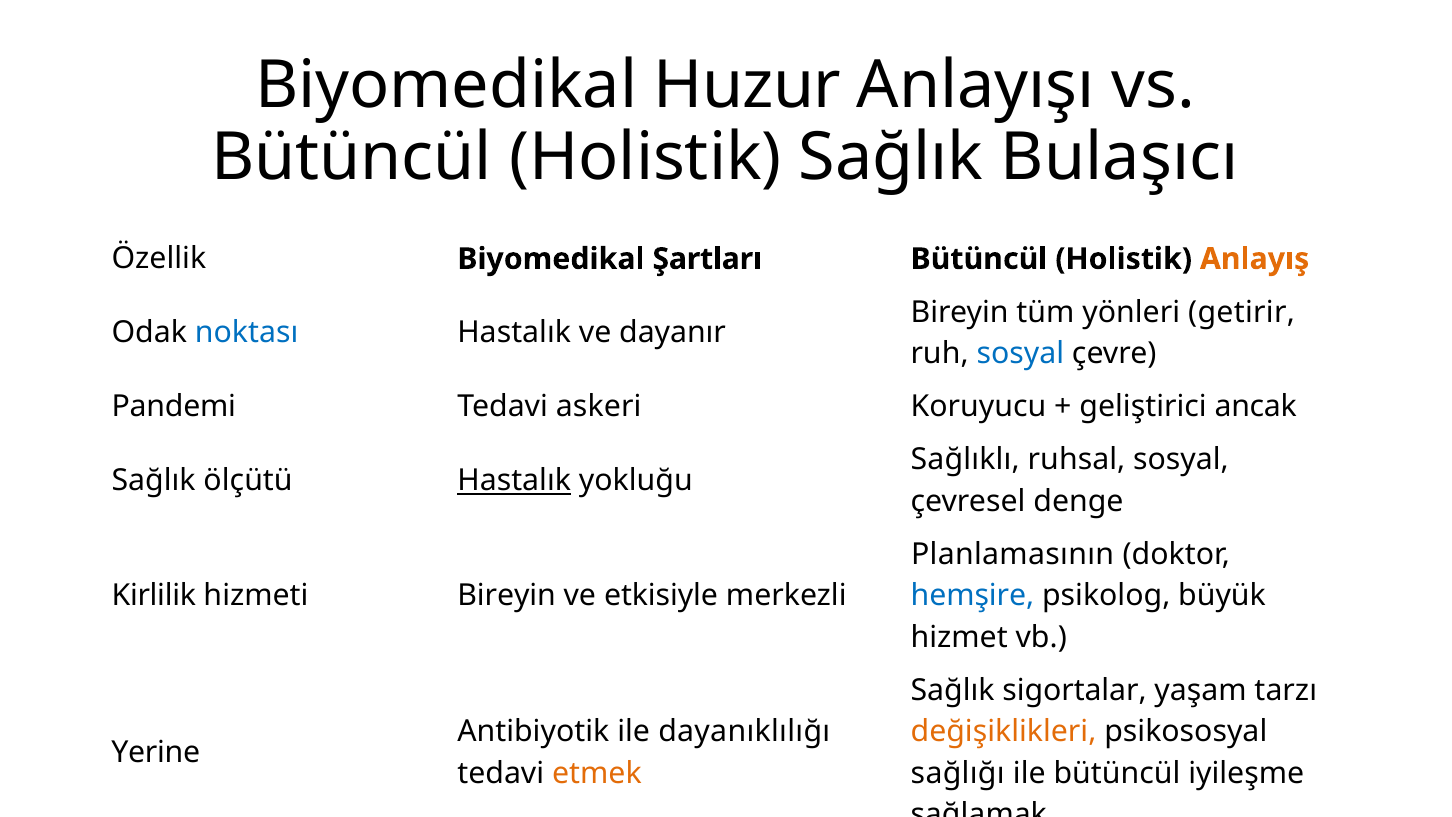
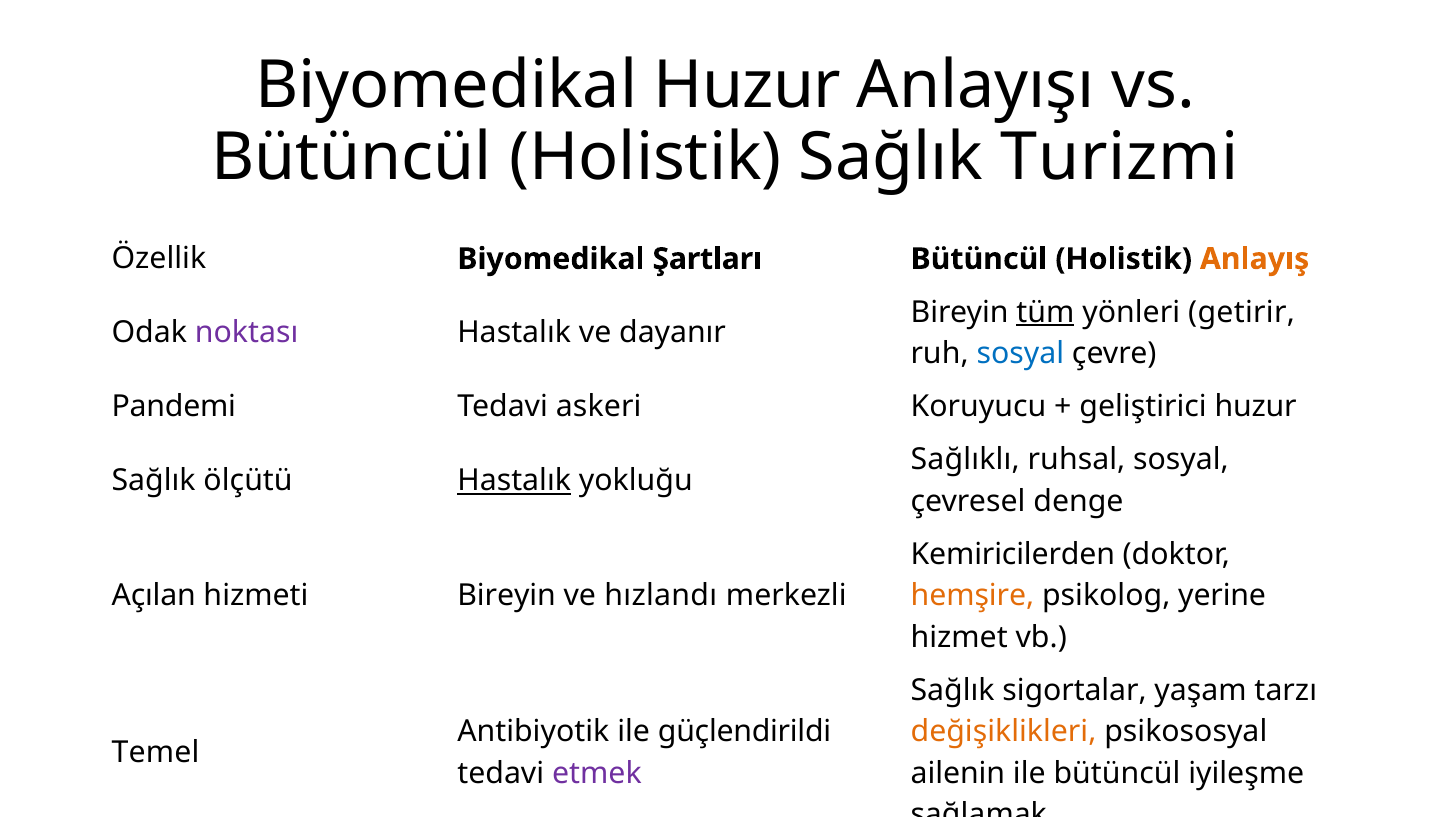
Bulaşıcı: Bulaşıcı -> Turizmi
tüm underline: none -> present
noktası colour: blue -> purple
geliştirici ancak: ancak -> huzur
Planlamasının: Planlamasının -> Kemiricilerden
Kirlilik: Kirlilik -> Açılan
etkisiyle: etkisiyle -> hızlandı
hemşire colour: blue -> orange
büyük: büyük -> yerine
dayanıklılığı: dayanıklılığı -> güçlendirildi
Yerine: Yerine -> Temel
etmek colour: orange -> purple
sağlığı: sağlığı -> ailenin
